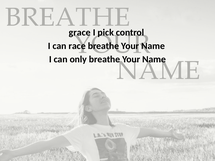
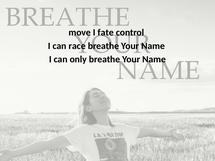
grace: grace -> move
pick: pick -> fate
